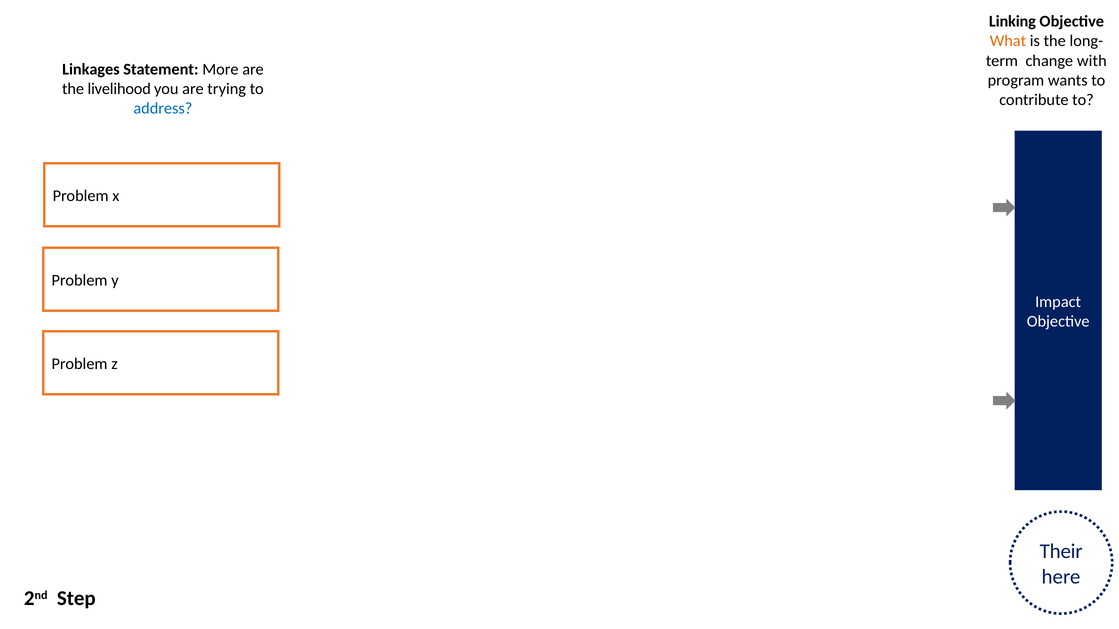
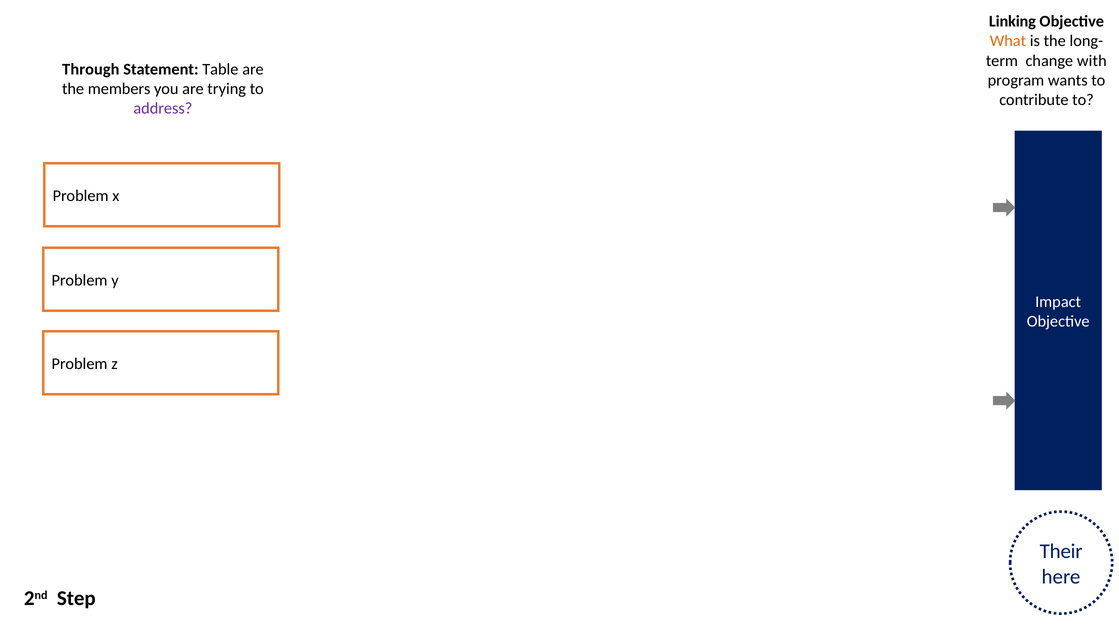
Linkages: Linkages -> Through
More: More -> Table
livelihood: livelihood -> members
address colour: blue -> purple
